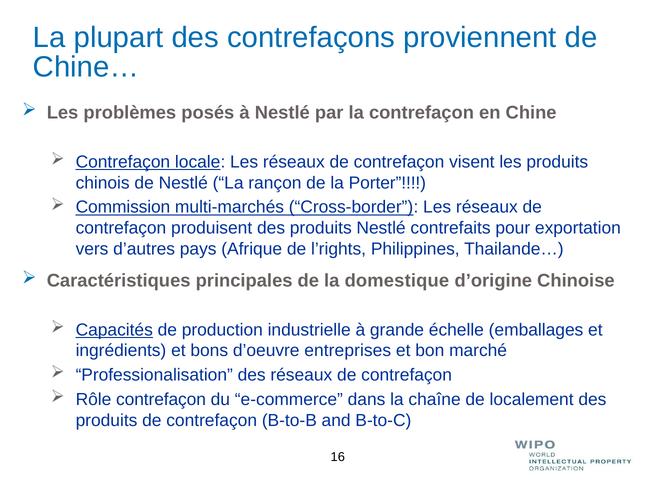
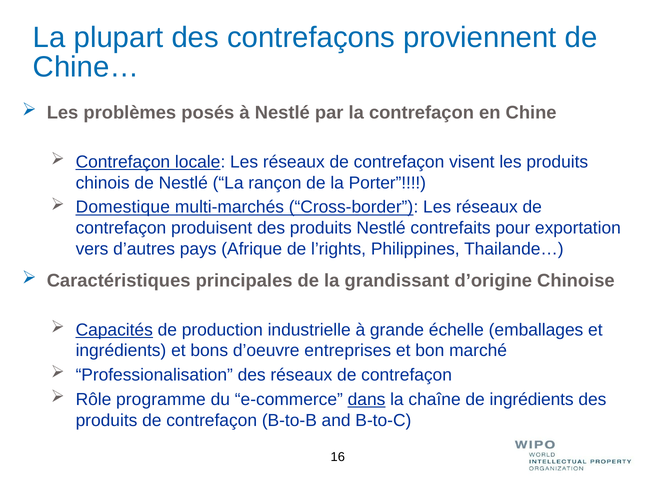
Commission: Commission -> Domestique
domestique: domestique -> grandissant
Rôle contrefaçon: contrefaçon -> programme
dans underline: none -> present
de localement: localement -> ingrédients
